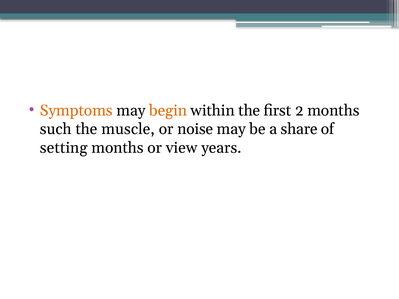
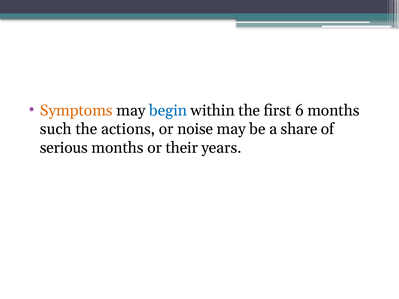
begin colour: orange -> blue
2: 2 -> 6
muscle: muscle -> actions
setting: setting -> serious
view: view -> their
